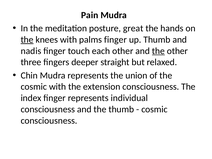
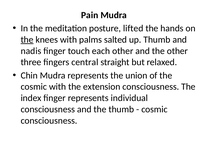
great: great -> lifted
palms finger: finger -> salted
the at (158, 51) underline: present -> none
deeper: deeper -> central
